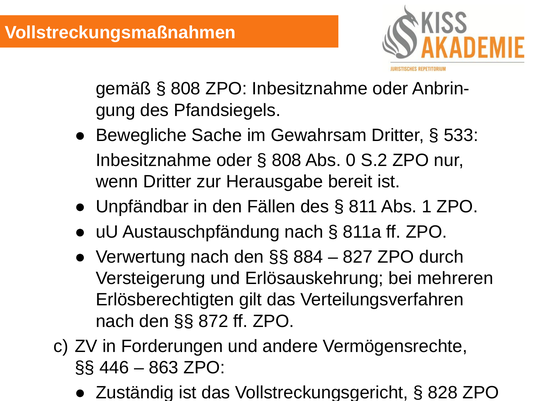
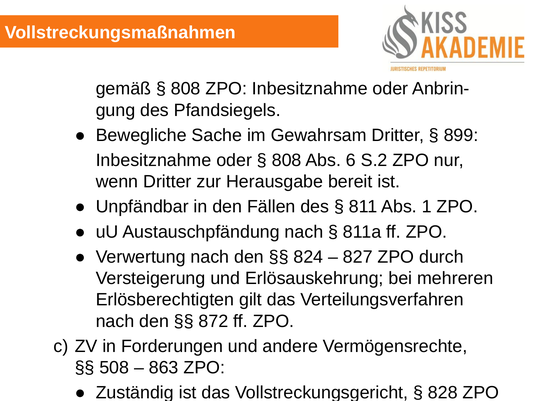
533: 533 -> 899
0: 0 -> 6
884: 884 -> 824
446: 446 -> 508
